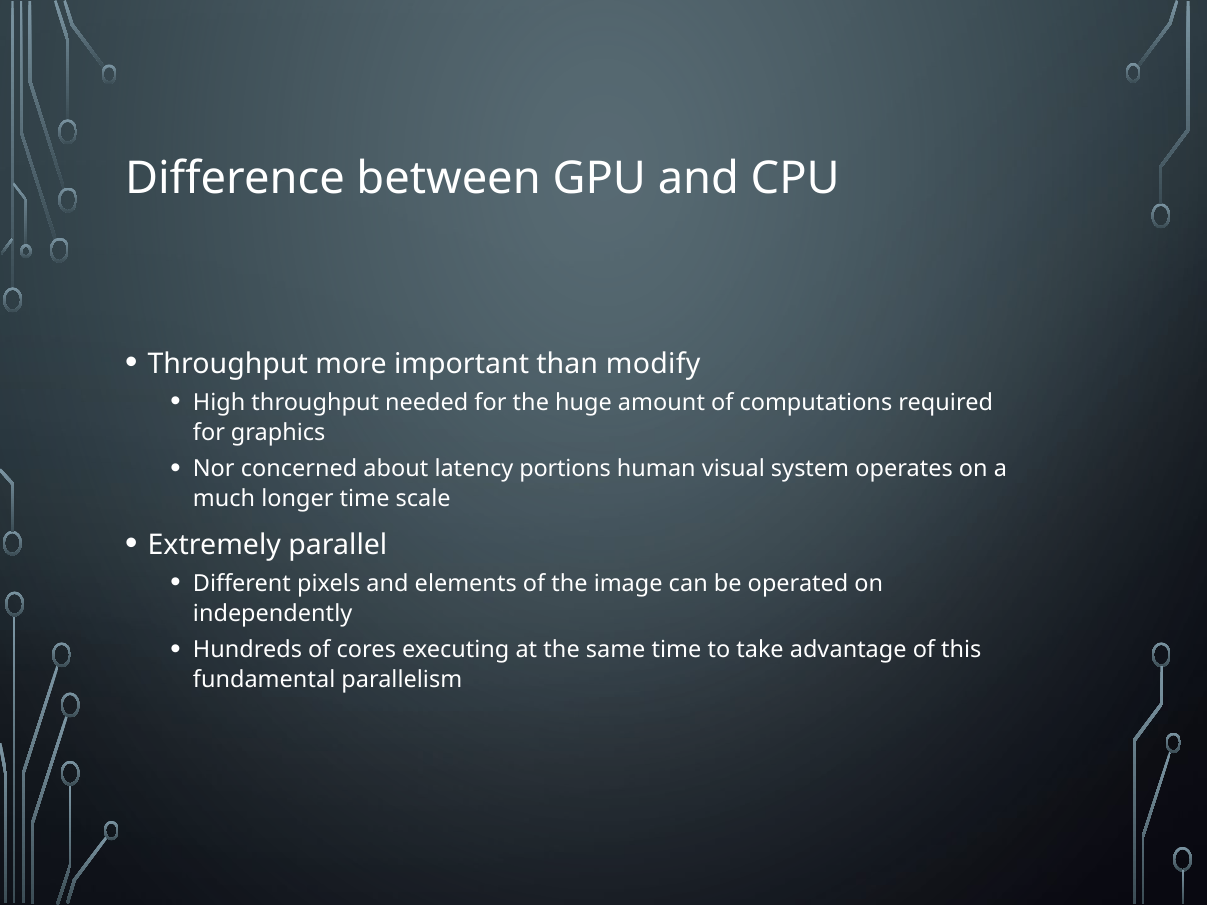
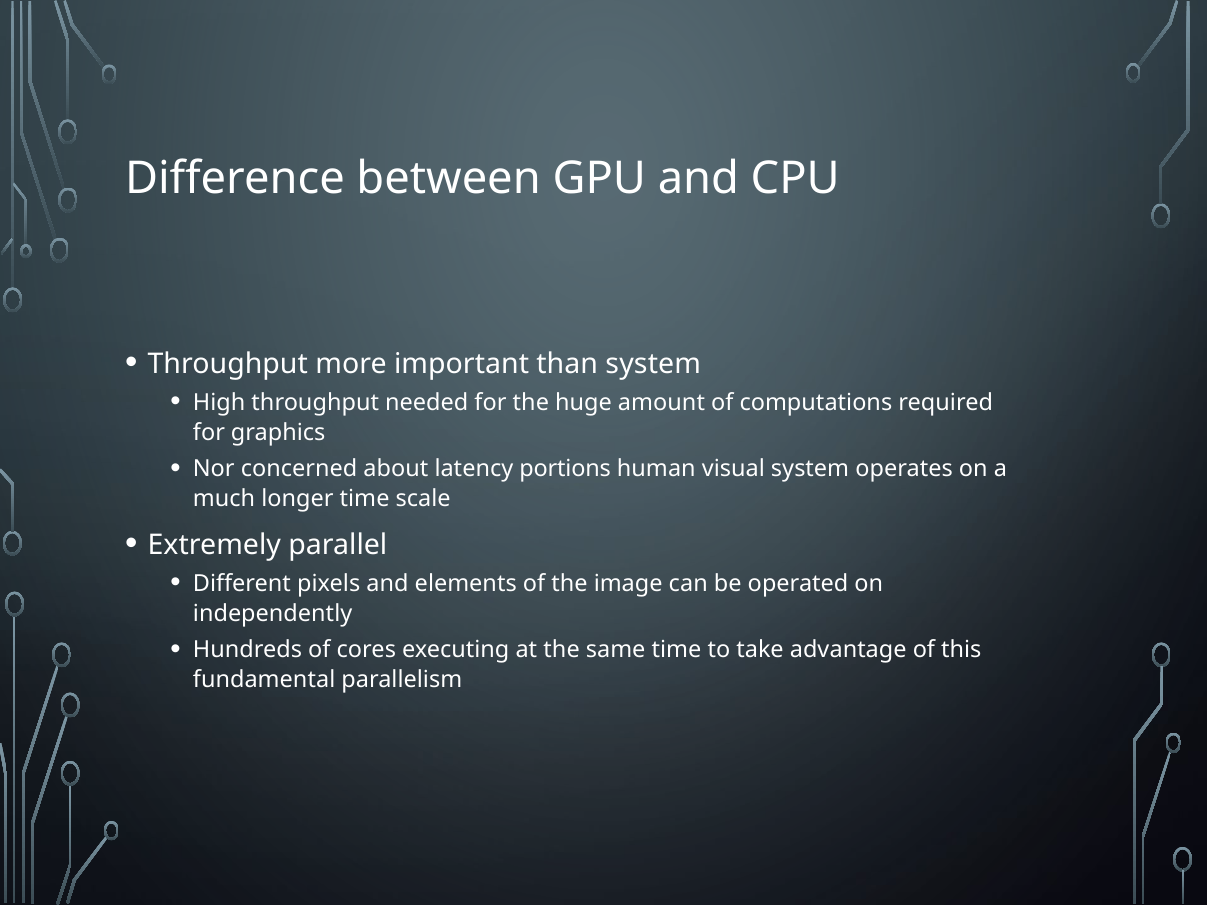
than modify: modify -> system
